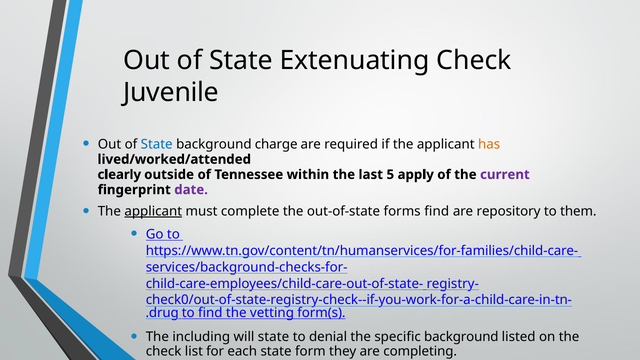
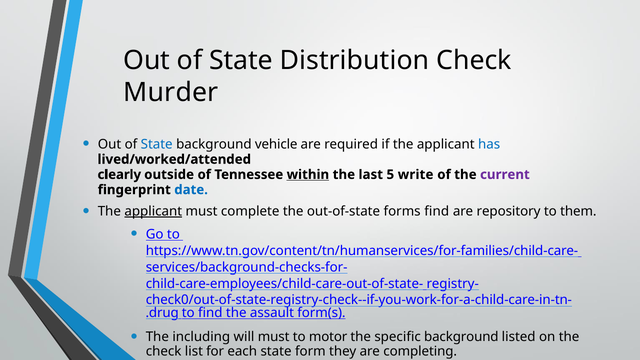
Extenuating: Extenuating -> Distribution
Juvenile: Juvenile -> Murder
charge: charge -> vehicle
has colour: orange -> blue
within underline: none -> present
apply: apply -> write
date colour: purple -> blue
vetting: vetting -> assault
will state: state -> must
denial: denial -> motor
